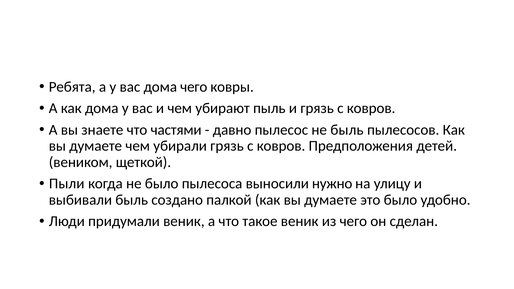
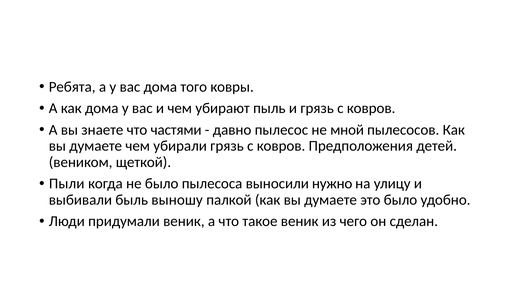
дома чего: чего -> того
не быль: быль -> мной
создано: создано -> выношу
